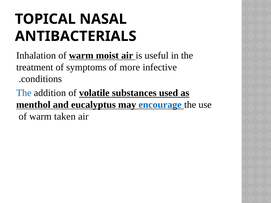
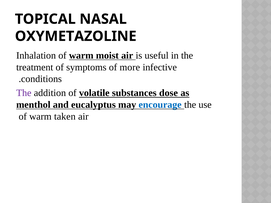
ANTIBACTERIALS: ANTIBACTERIALS -> OXYMETAZOLINE
The at (24, 93) colour: blue -> purple
used: used -> dose
